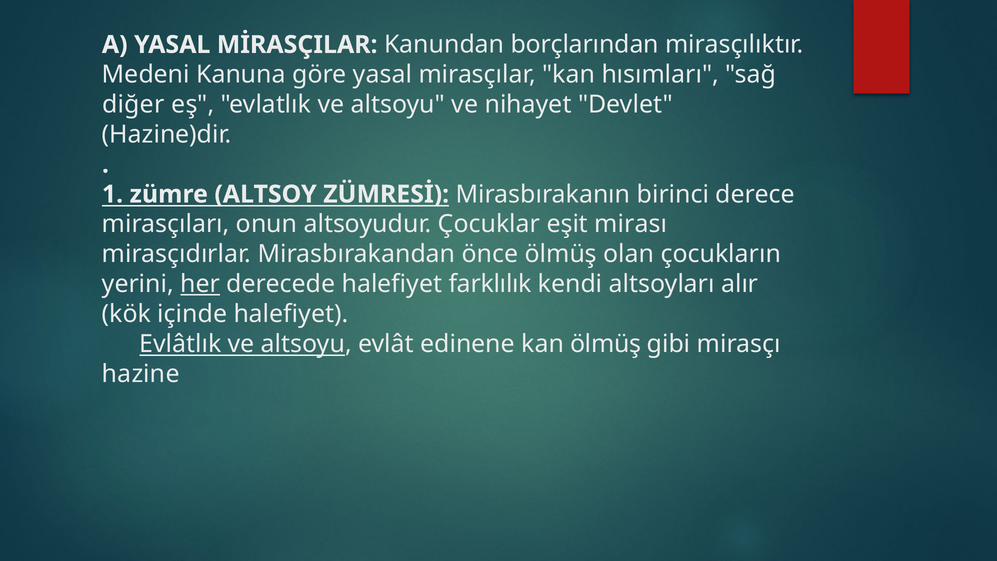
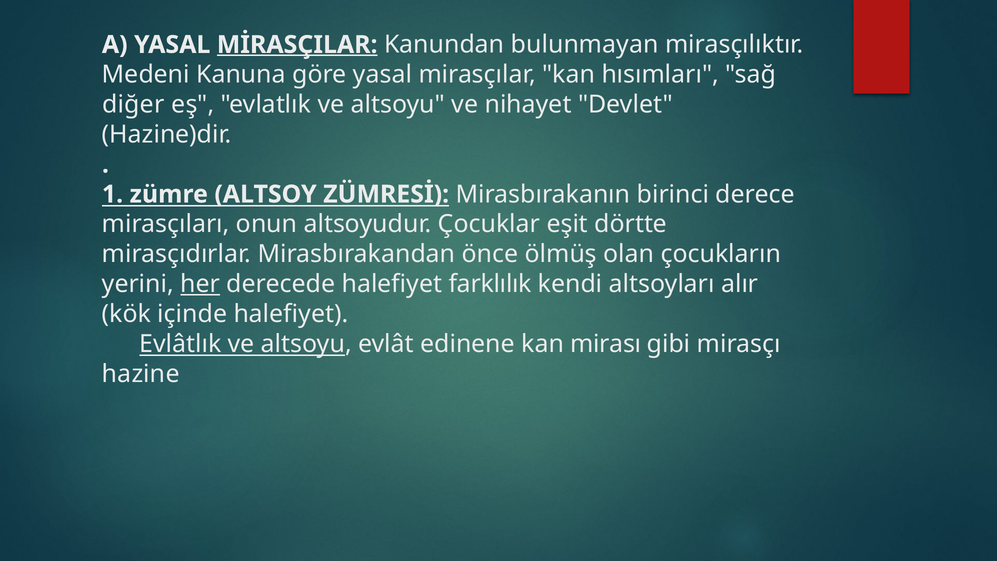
MİRASÇILAR underline: none -> present
borçlarından: borçlarından -> bulunmayan
mirası: mirası -> dörtte
kan ölmüş: ölmüş -> mirası
